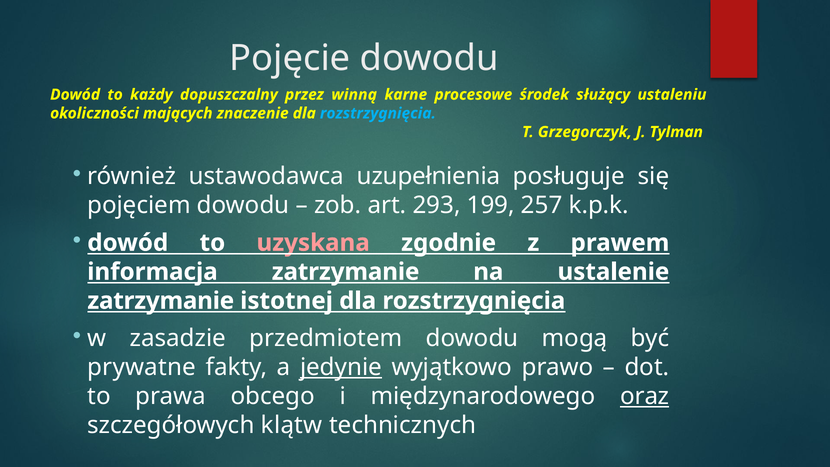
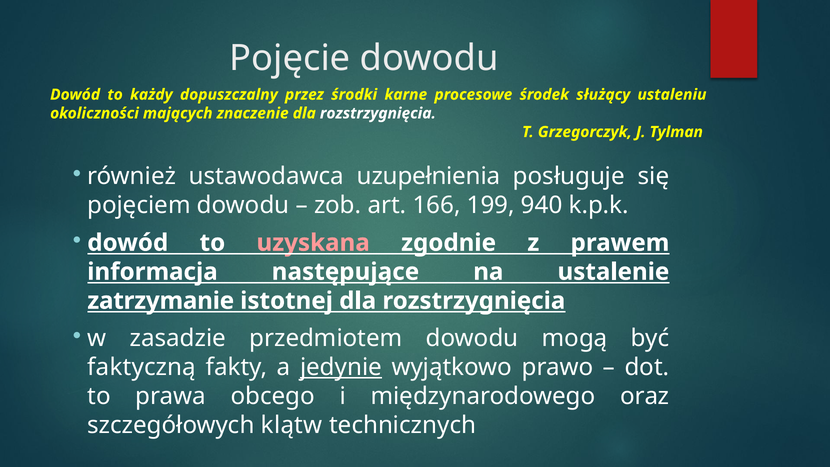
winną: winną -> środki
rozstrzygnięcia at (378, 113) colour: light blue -> white
293: 293 -> 166
257: 257 -> 940
informacja zatrzymanie: zatrzymanie -> następujące
prywatne: prywatne -> faktyczną
oraz underline: present -> none
